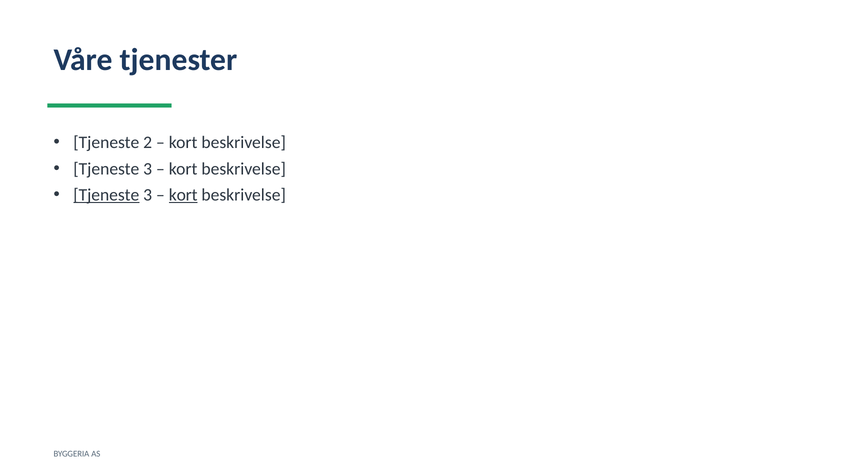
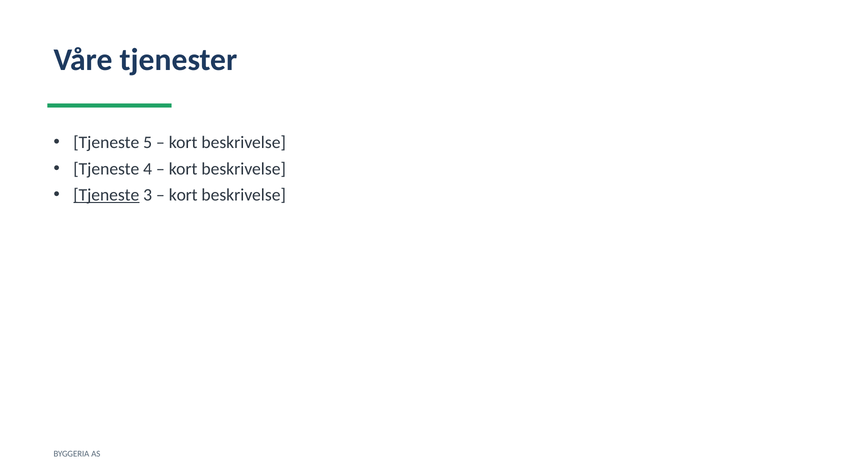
2: 2 -> 5
3 at (148, 169): 3 -> 4
kort at (183, 195) underline: present -> none
